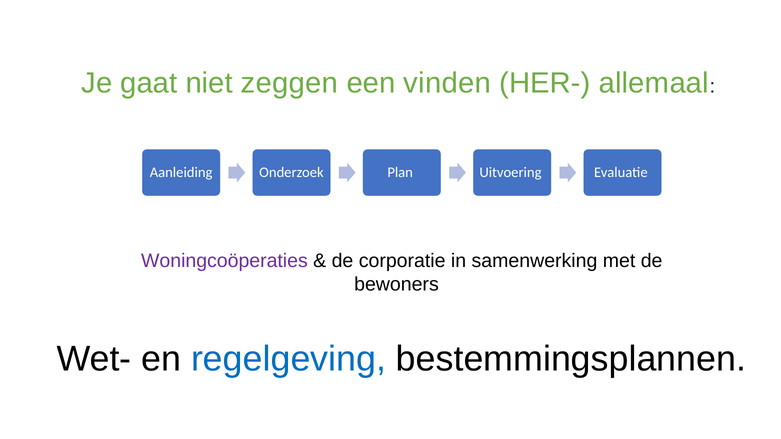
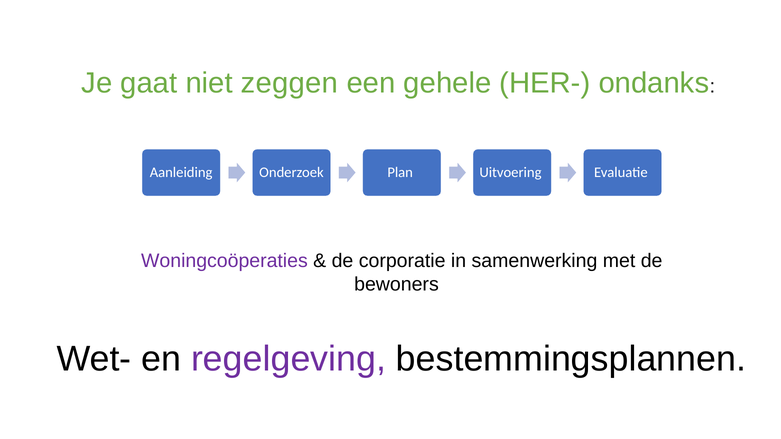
vinden: vinden -> gehele
allemaal: allemaal -> ondanks
regelgeving colour: blue -> purple
